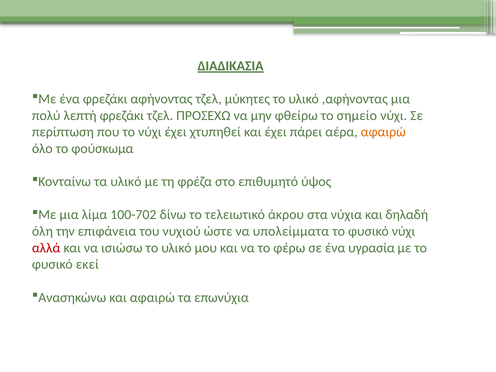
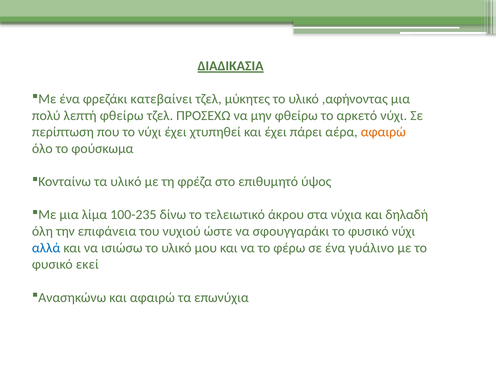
αφήνοντας: αφήνοντας -> κατεβαίνει
λεπτή φρεζάκι: φρεζάκι -> φθείρω
σημείο: σημείο -> αρκετό
100-702: 100-702 -> 100-235
υπολείμματα: υπολείμματα -> σφουγγαράκι
αλλά colour: red -> blue
υγρασία: υγρασία -> γυάλινο
